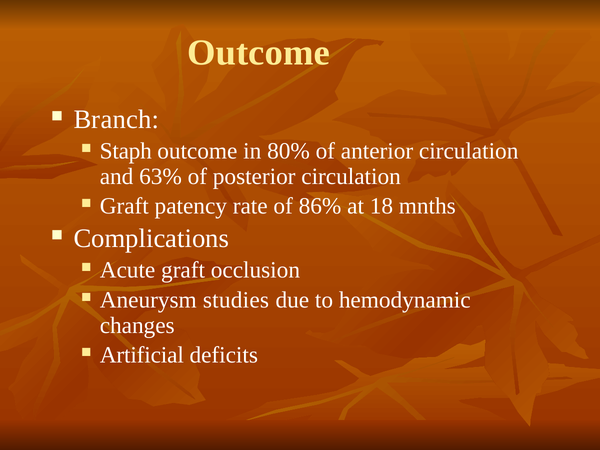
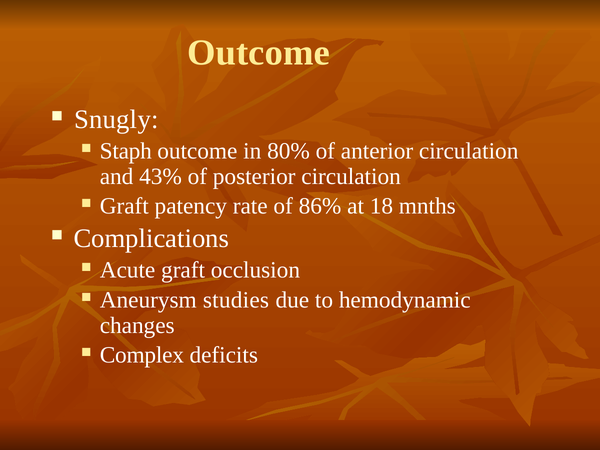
Branch: Branch -> Snugly
63%: 63% -> 43%
Artificial: Artificial -> Complex
